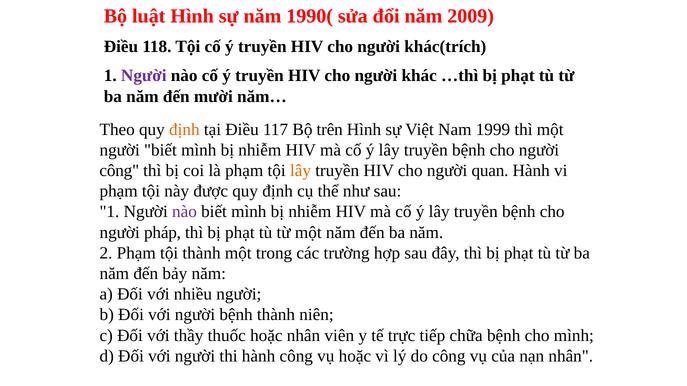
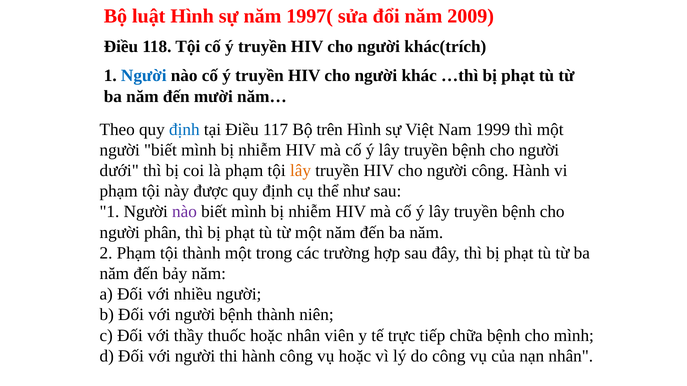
1990(: 1990( -> 1997(
Người at (144, 76) colour: purple -> blue
định at (184, 130) colour: orange -> blue
công at (119, 171): công -> dưới
người quan: quan -> công
pháp: pháp -> phân
